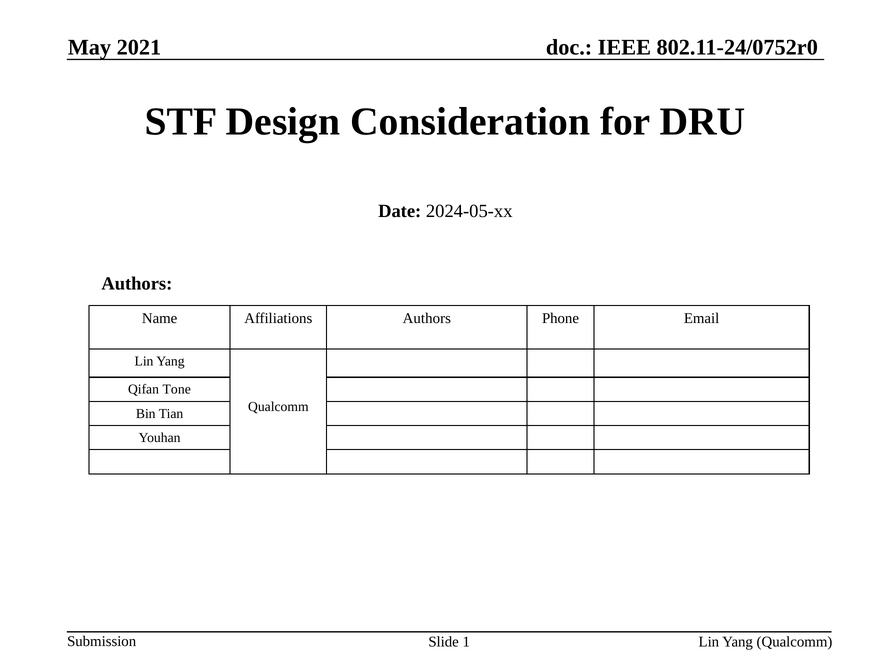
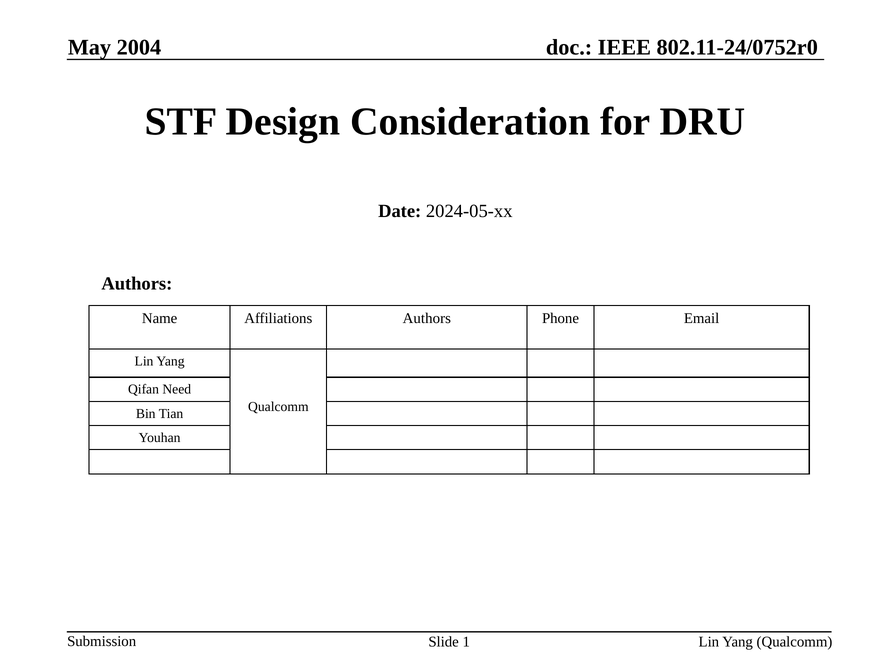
2021: 2021 -> 2004
Tone: Tone -> Need
